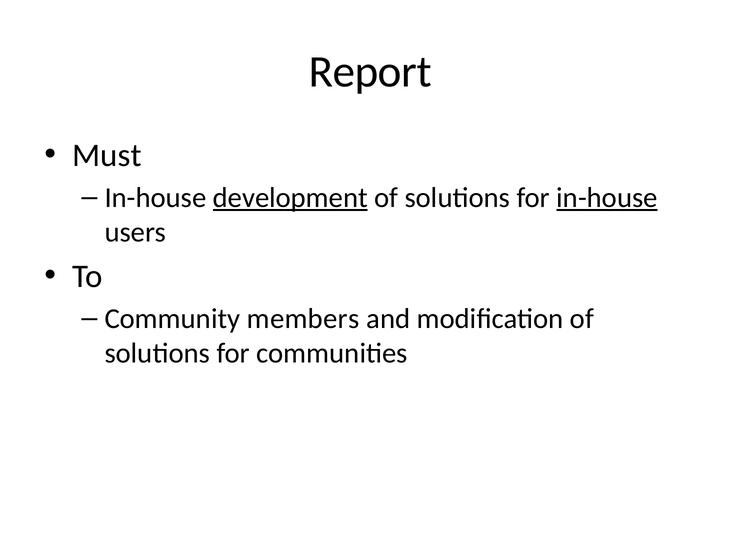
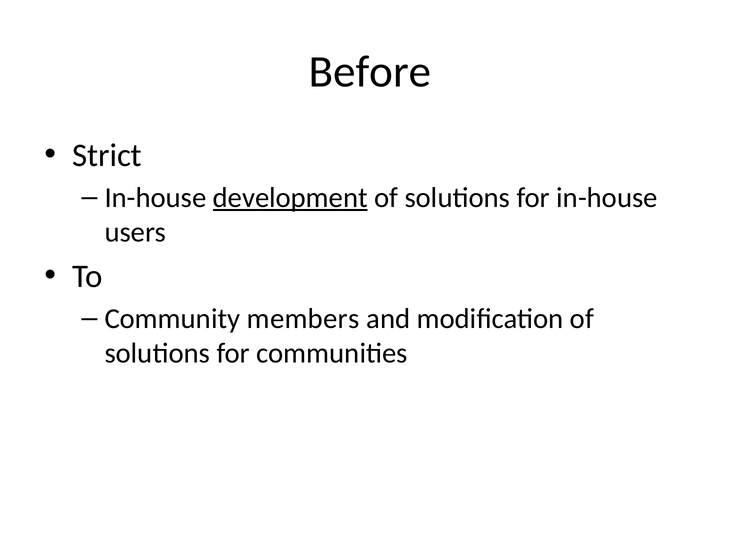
Report: Report -> Before
Must: Must -> Strict
in-house at (607, 198) underline: present -> none
